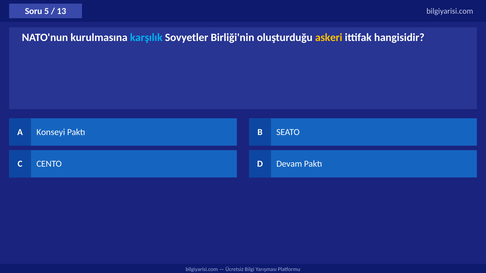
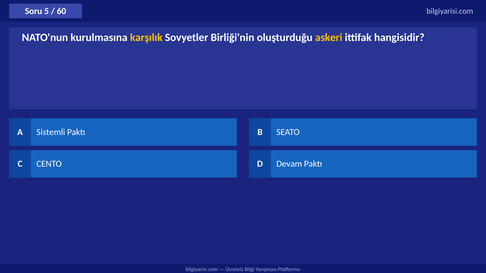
13: 13 -> 60
karşılık colour: light blue -> yellow
Konseyi: Konseyi -> Sistemli
